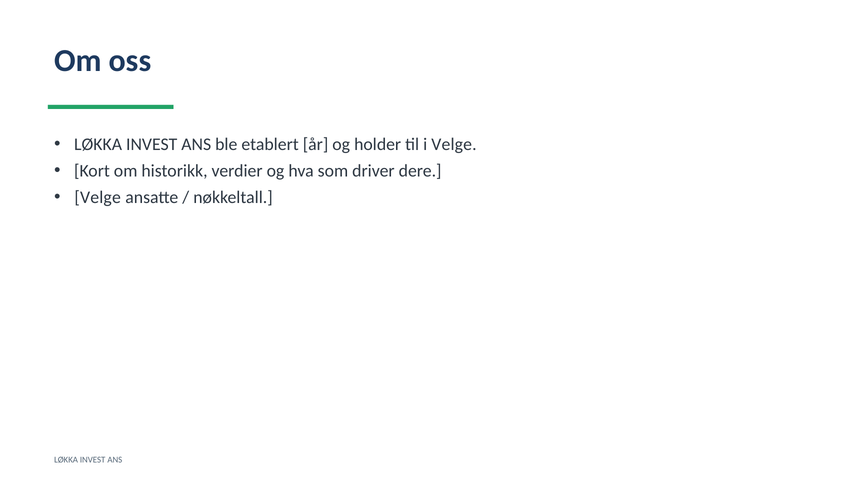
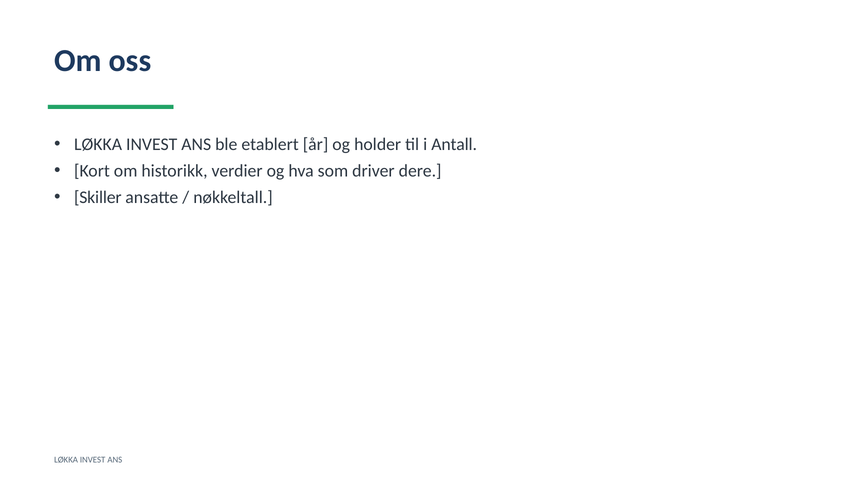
i Velge: Velge -> Antall
Velge at (98, 197): Velge -> Skiller
